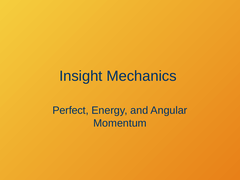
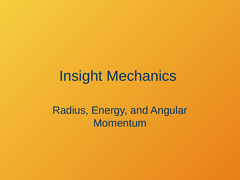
Perfect: Perfect -> Radius
